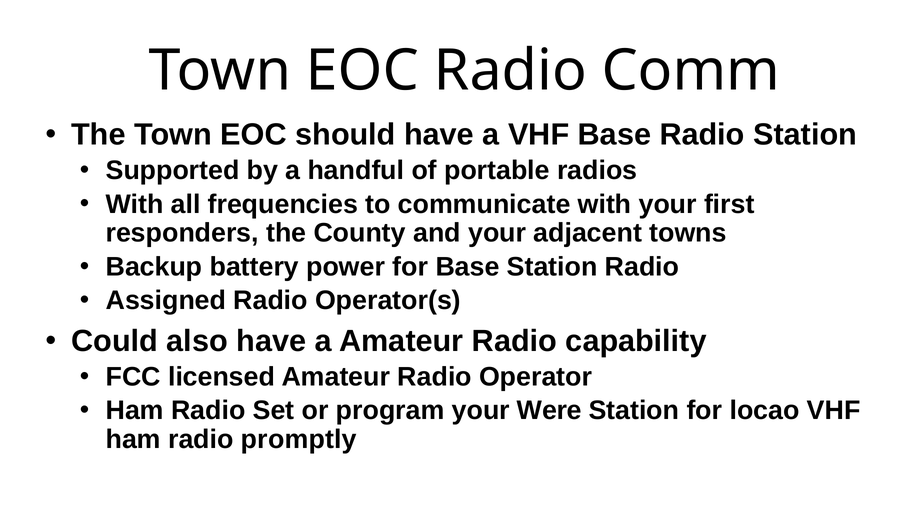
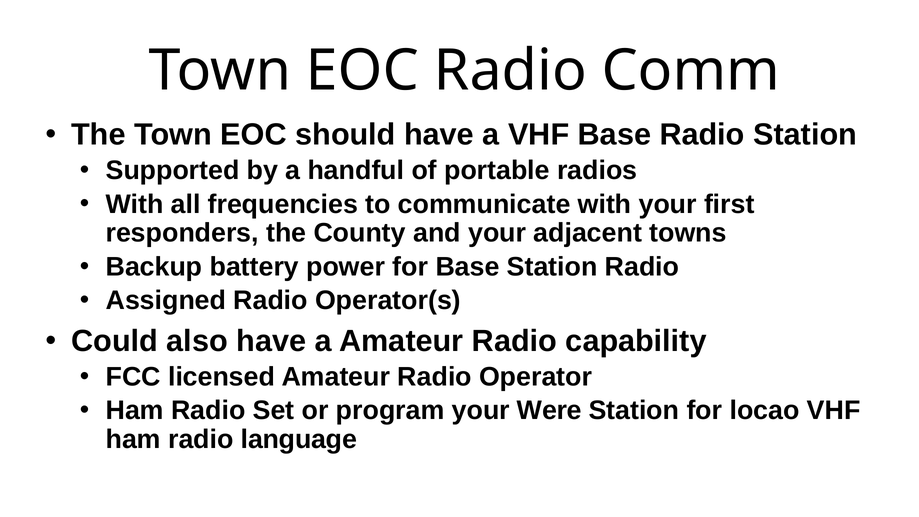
promptly: promptly -> language
